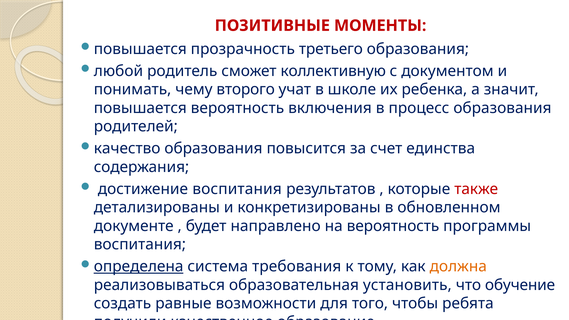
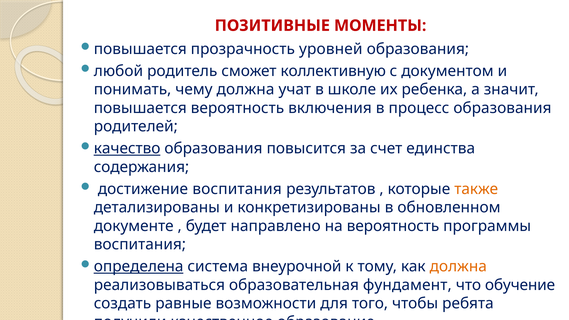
третьего: третьего -> уровней
чему второго: второго -> должна
качество underline: none -> present
также colour: red -> orange
требования: требования -> внеурочной
установить: установить -> фундамент
